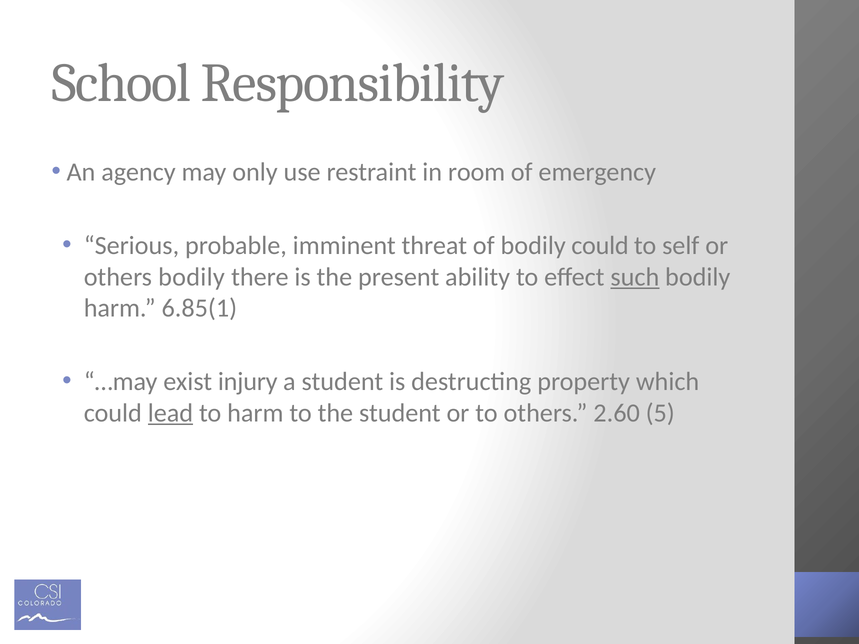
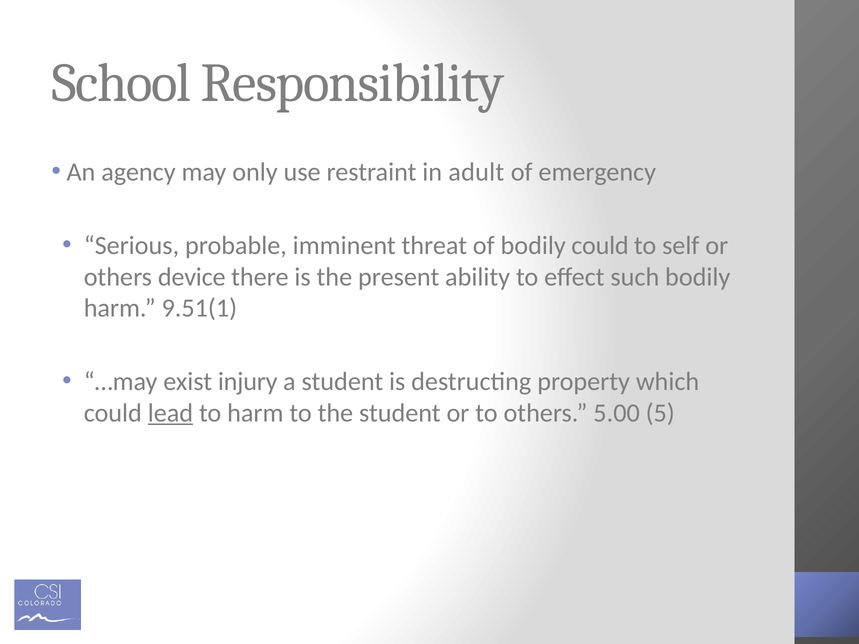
room: room -> adult
others bodily: bodily -> device
such underline: present -> none
6.85(1: 6.85(1 -> 9.51(1
2.60: 2.60 -> 5.00
